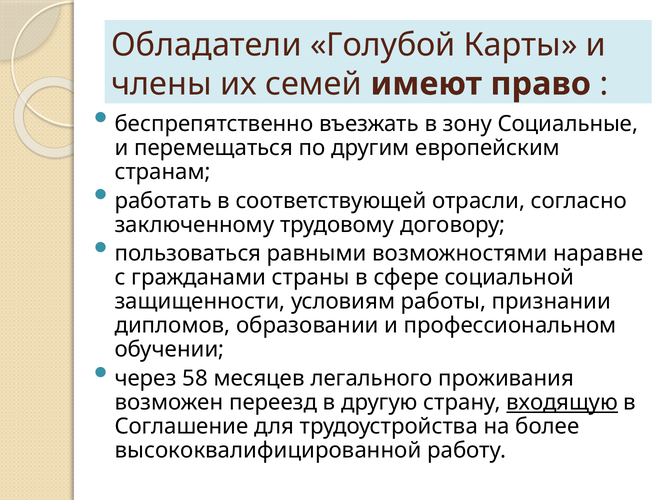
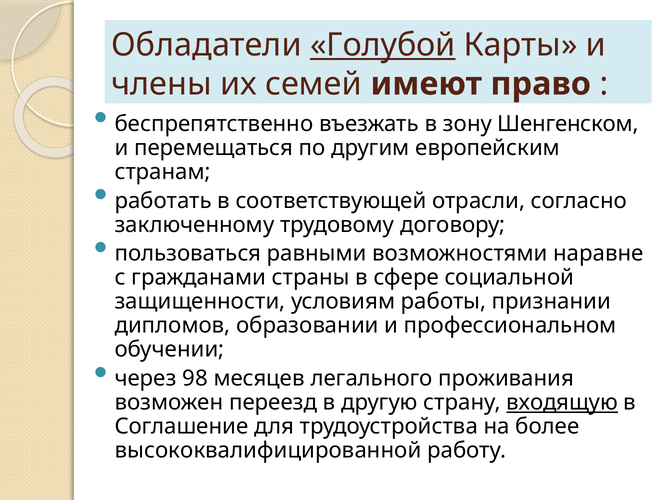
Голубой underline: none -> present
Социальные: Социальные -> Шенгенском
58: 58 -> 98
